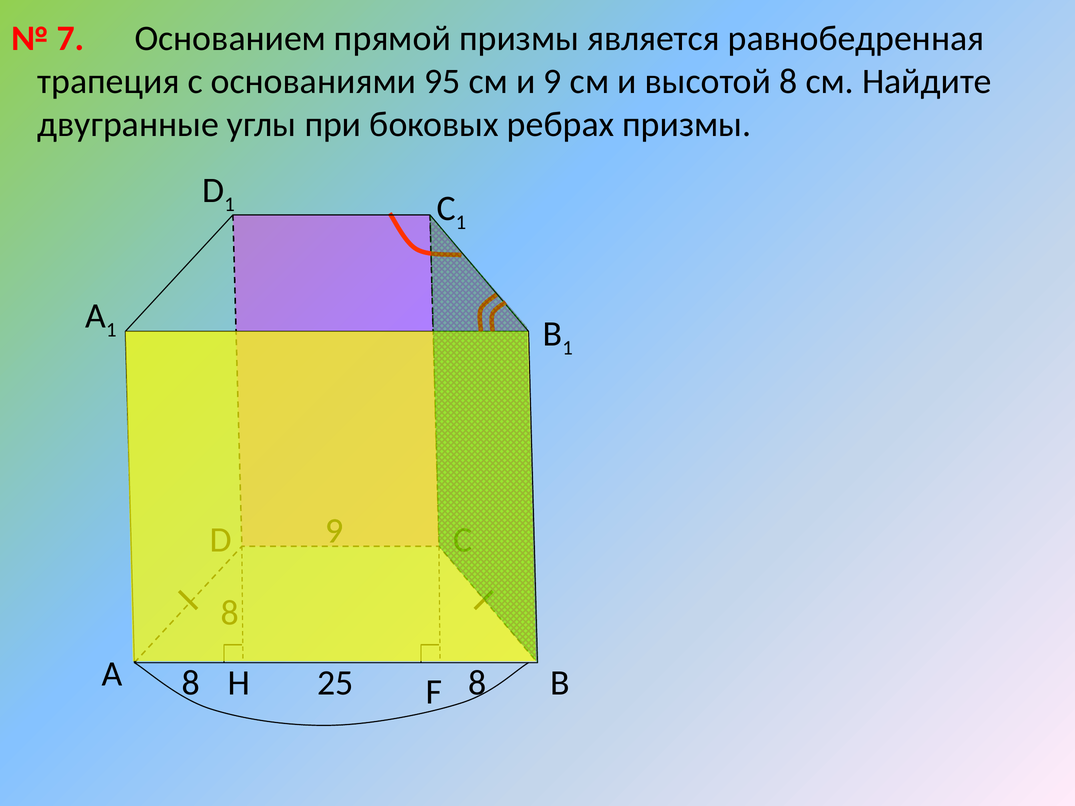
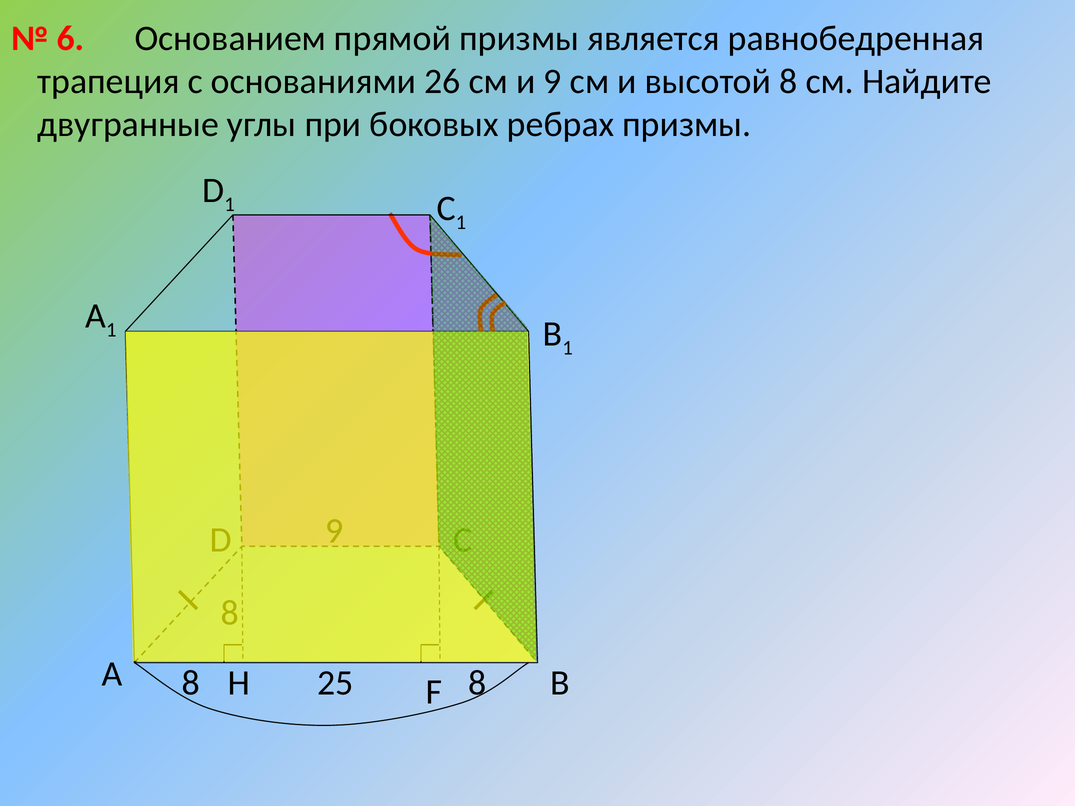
7: 7 -> 6
95: 95 -> 26
